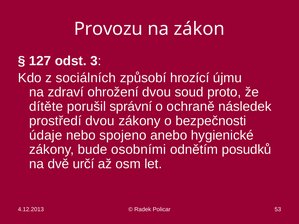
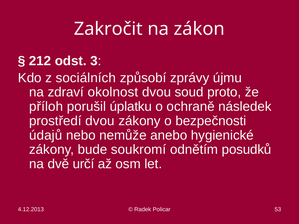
Provozu: Provozu -> Zakročit
127: 127 -> 212
hrozící: hrozící -> zprávy
ohrožení: ohrožení -> okolnost
dítěte: dítěte -> příloh
správní: správní -> úplatku
údaje: údaje -> údajů
spojeno: spojeno -> nemůže
osobními: osobními -> soukromí
